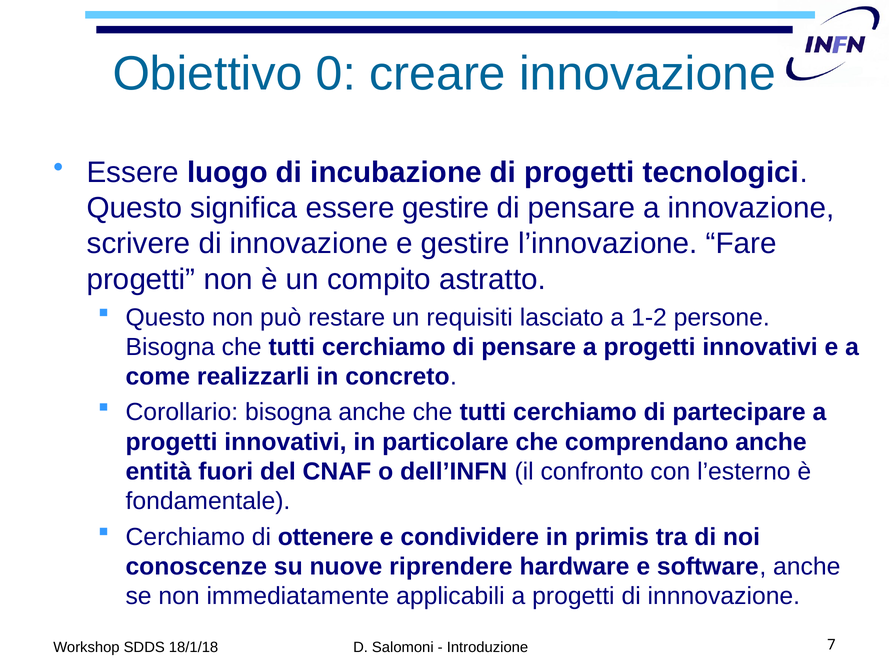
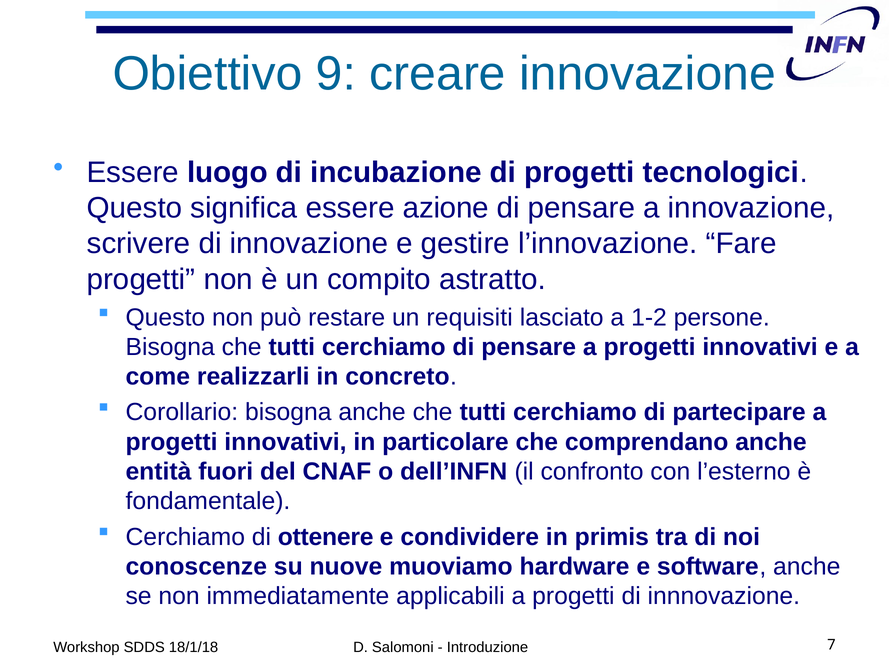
0: 0 -> 9
essere gestire: gestire -> azione
riprendere: riprendere -> muoviamo
